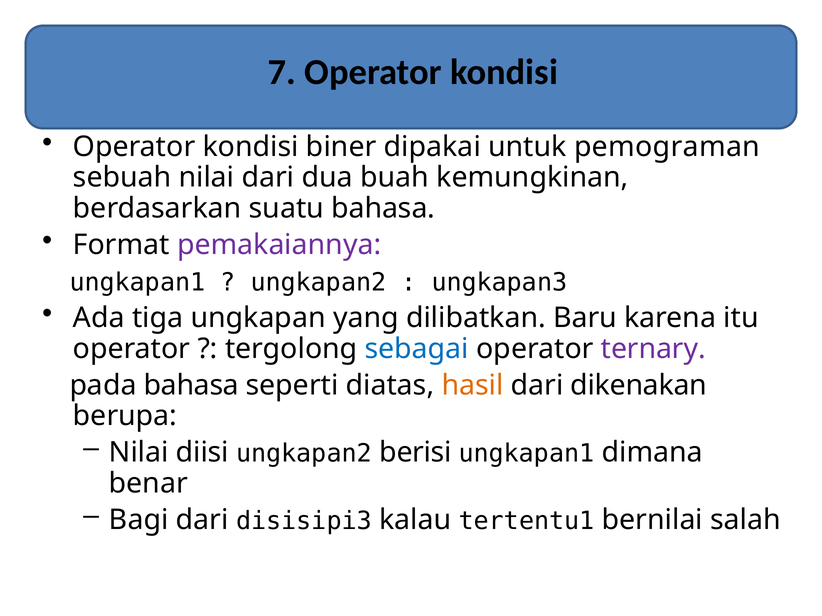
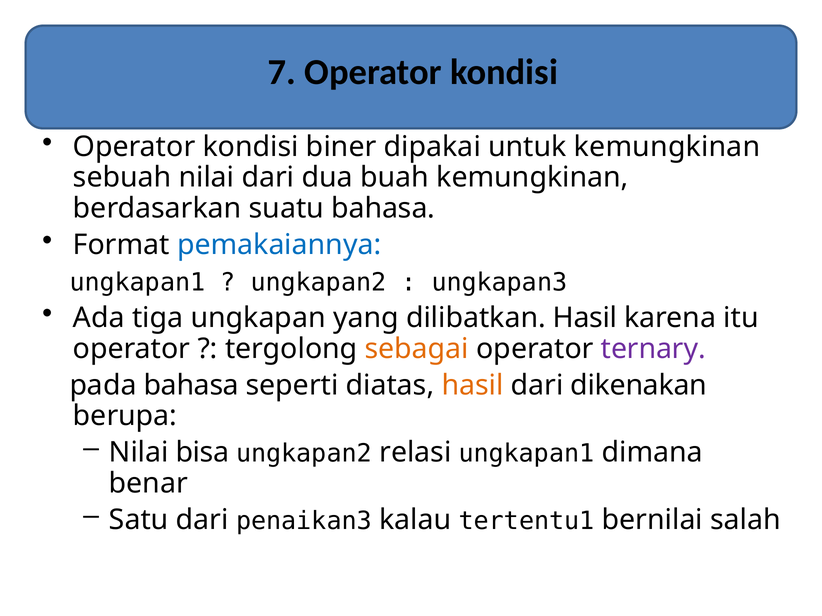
untuk pemograman: pemograman -> kemungkinan
pemakaiannya colour: purple -> blue
dilibatkan Baru: Baru -> Hasil
sebagai colour: blue -> orange
diisi: diisi -> bisa
berisi: berisi -> relasi
Bagi: Bagi -> Satu
disisipi3: disisipi3 -> penaikan3
